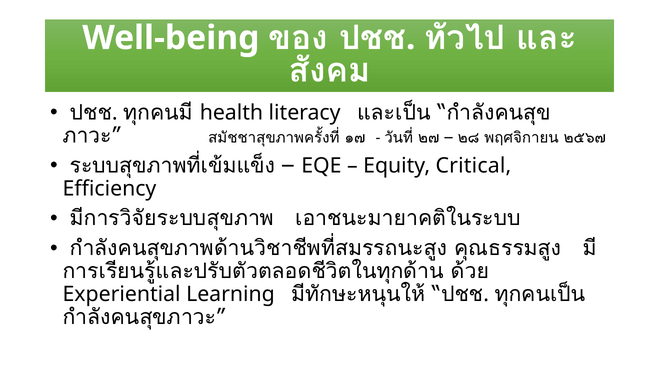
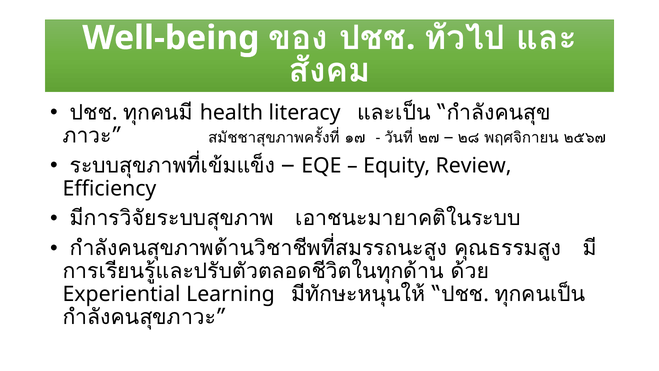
Critical: Critical -> Review
